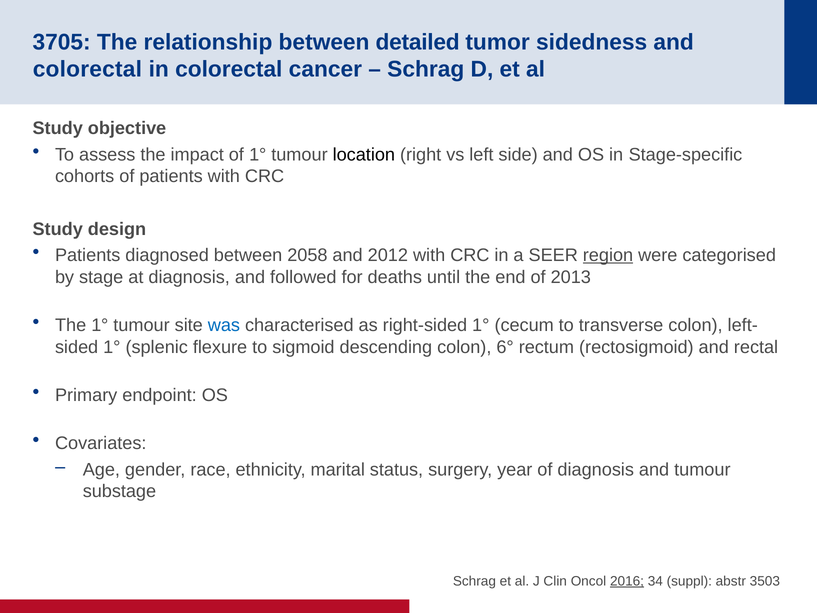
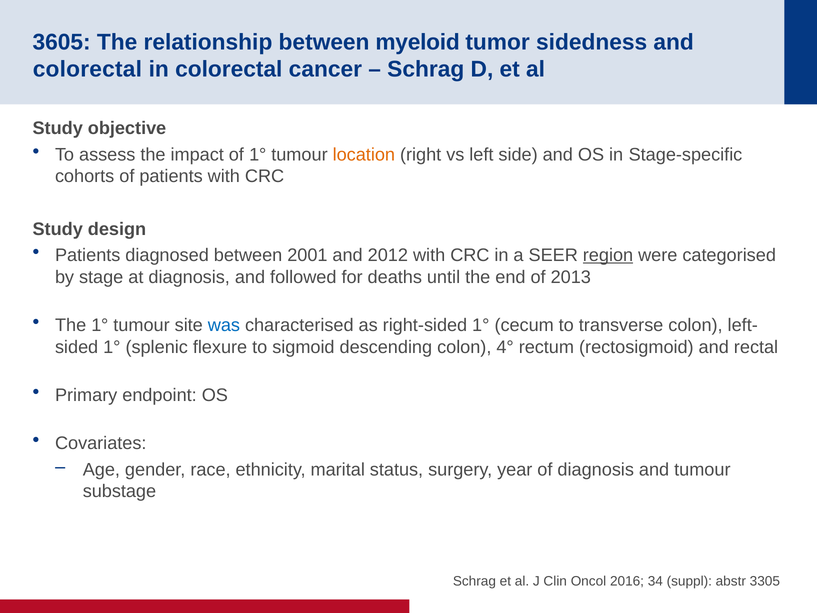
3705: 3705 -> 3605
detailed: detailed -> myeloid
location colour: black -> orange
2058: 2058 -> 2001
6°: 6° -> 4°
2016 underline: present -> none
3503: 3503 -> 3305
